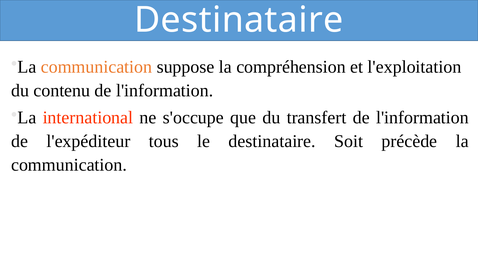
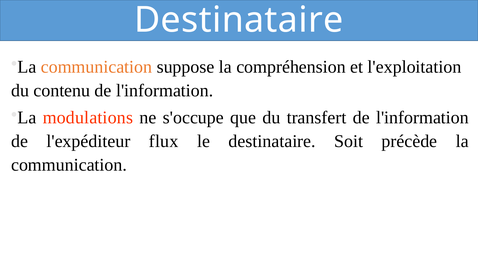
international: international -> modulations
tous: tous -> flux
